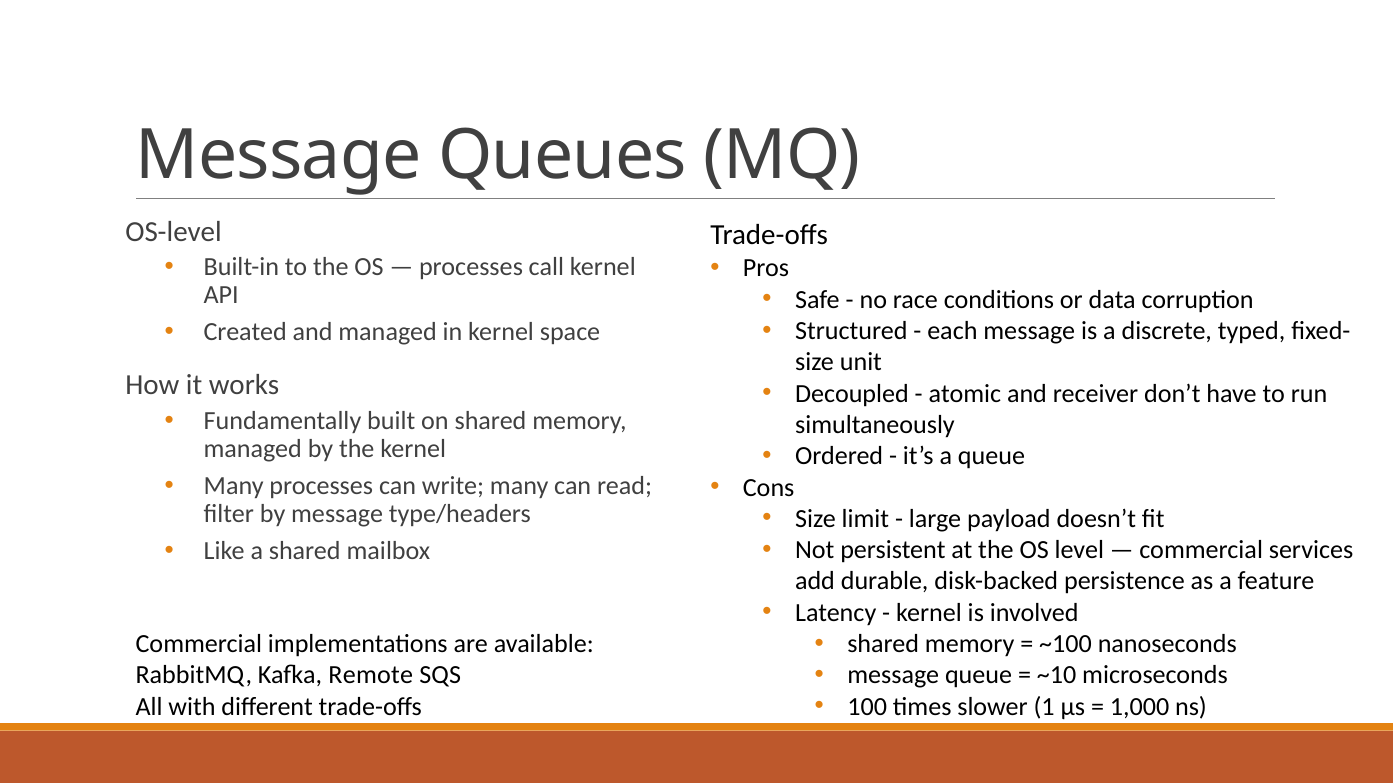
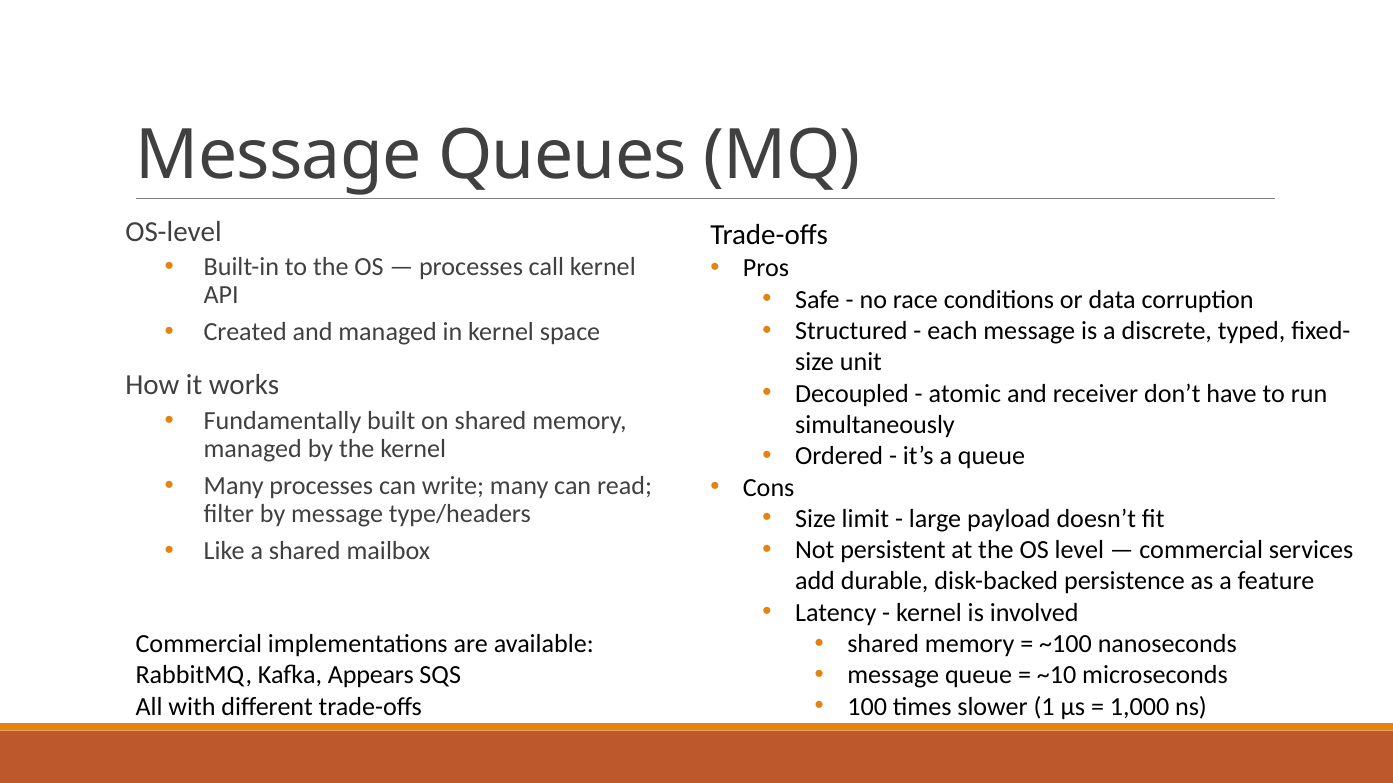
Remote: Remote -> Appears
